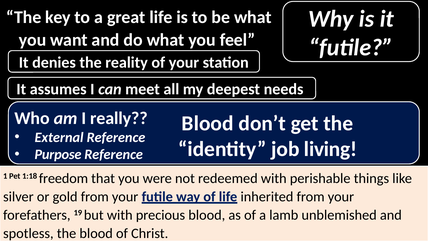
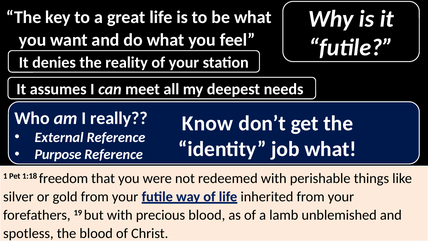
Blood at (208, 123): Blood -> Know
job living: living -> what
